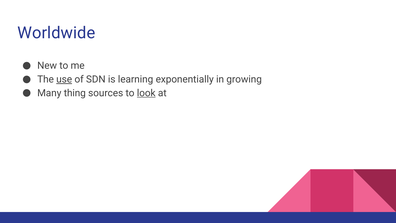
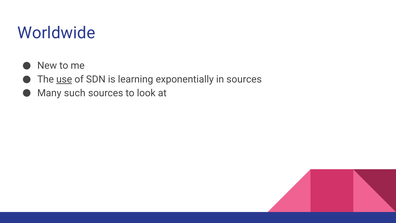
in growing: growing -> sources
thing: thing -> such
look underline: present -> none
